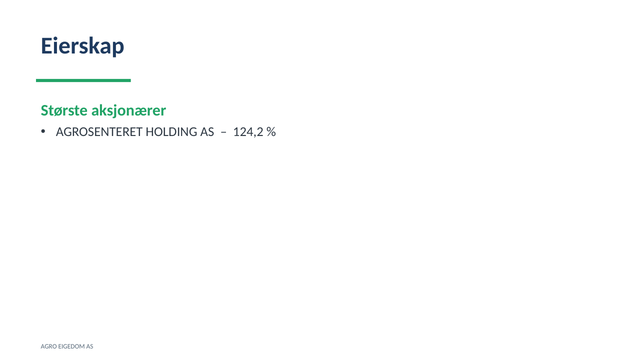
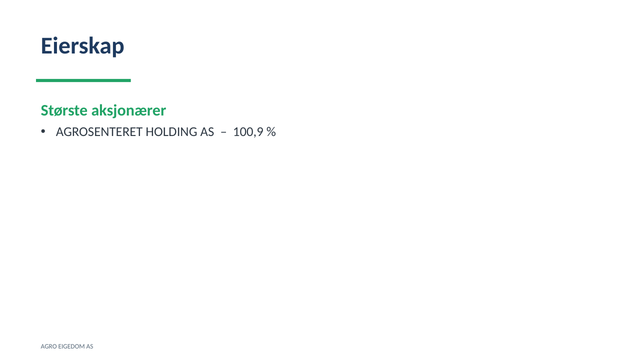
124,2: 124,2 -> 100,9
